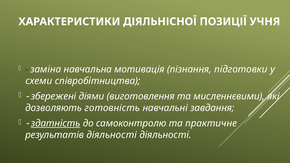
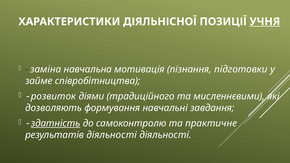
УЧНЯ underline: none -> present
схеми: схеми -> займе
збережені: збережені -> розвиток
виготовлення: виготовлення -> традиційного
готовність: готовність -> формування
